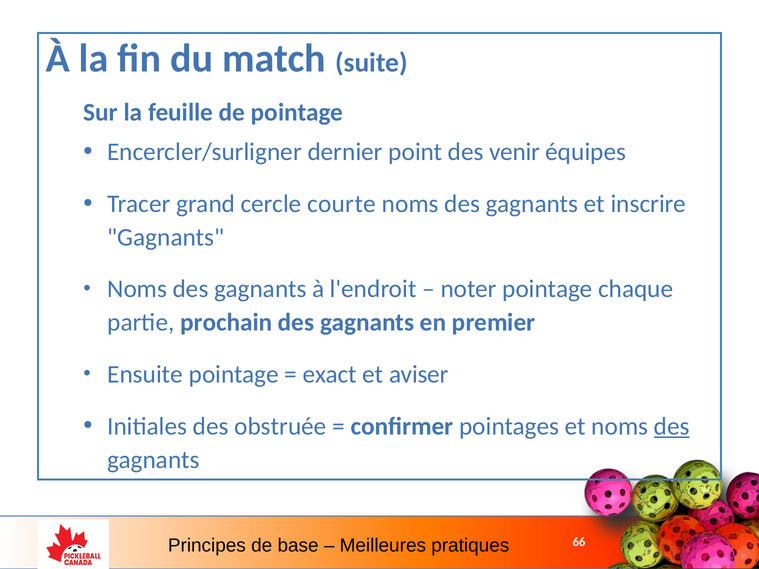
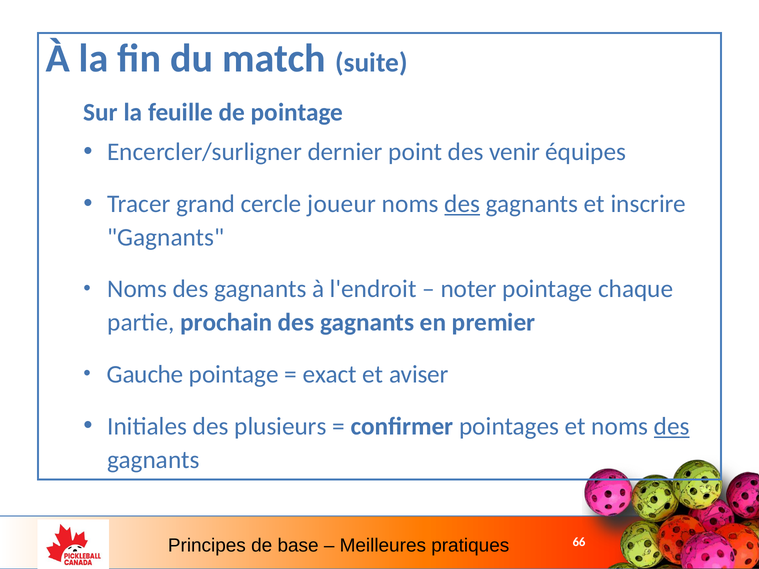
courte: courte -> joueur
des at (462, 204) underline: none -> present
Ensuite: Ensuite -> Gauche
obstruée: obstruée -> plusieurs
